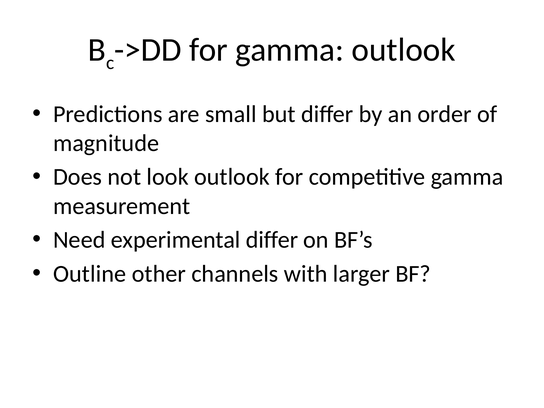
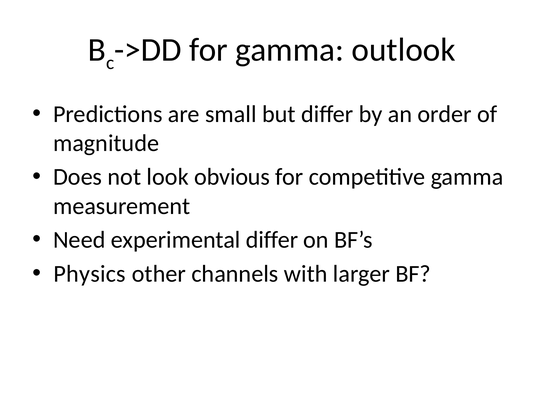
look outlook: outlook -> obvious
Outline: Outline -> Physics
